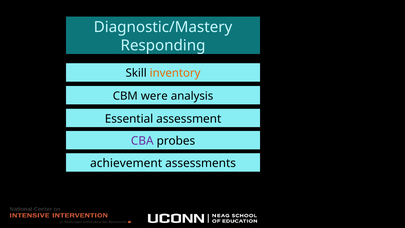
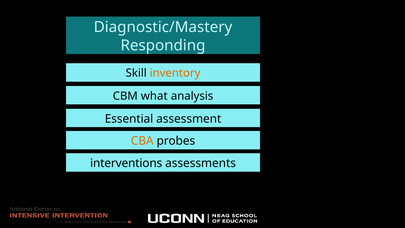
were: were -> what
CBA colour: purple -> orange
achievement: achievement -> interventions
